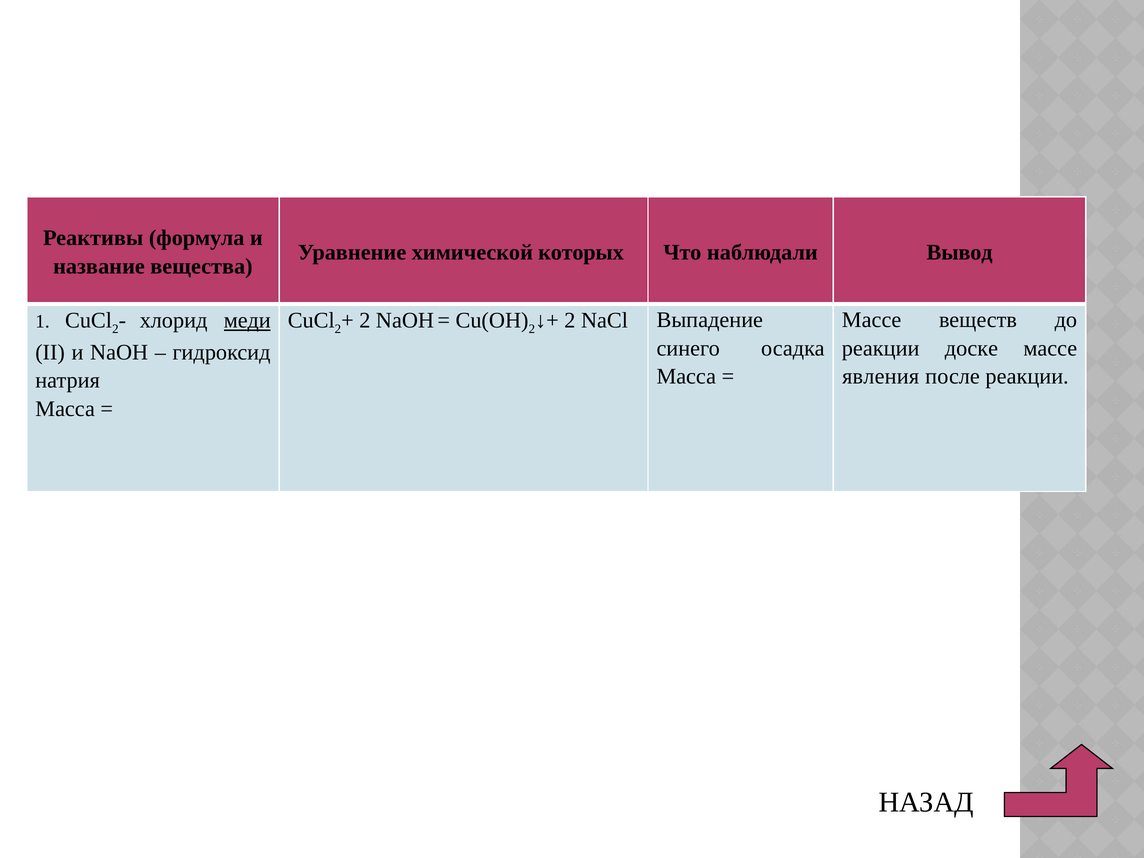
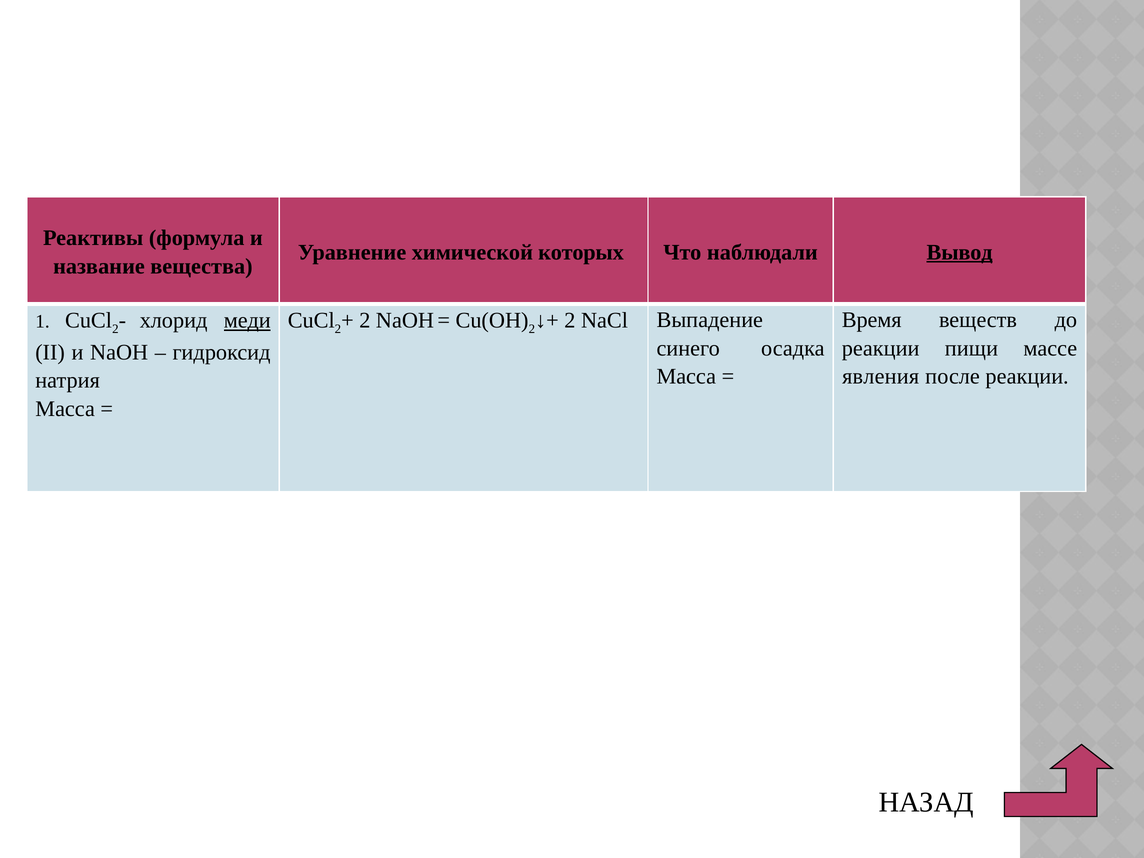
Вывод underline: none -> present
Массе at (872, 320): Массе -> Время
доске: доске -> пищи
